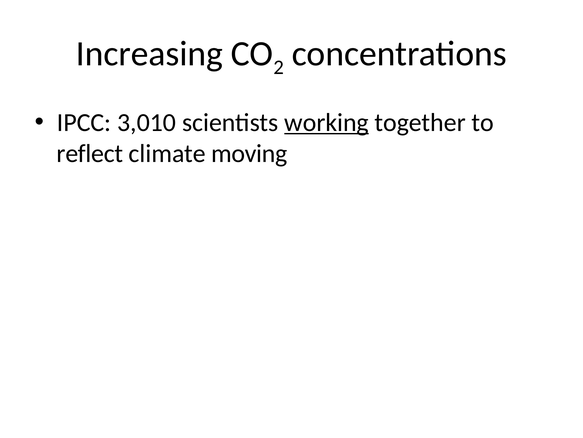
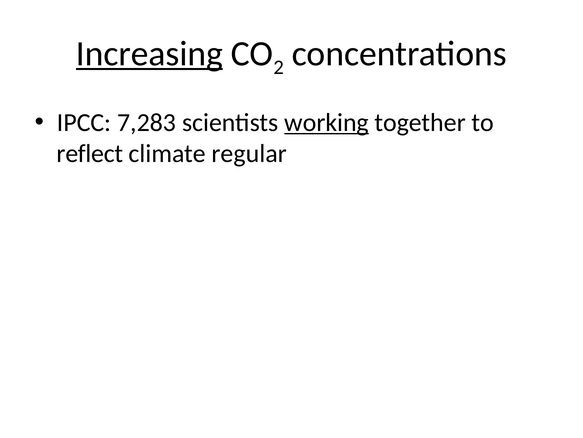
Increasing underline: none -> present
3,010: 3,010 -> 7,283
moving: moving -> regular
